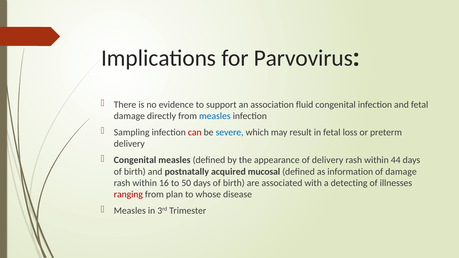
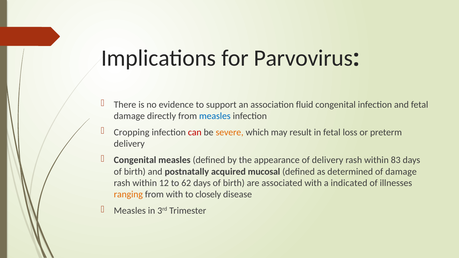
Sampling: Sampling -> Cropping
severe colour: blue -> orange
44: 44 -> 83
information: information -> determined
16: 16 -> 12
50: 50 -> 62
detecting: detecting -> indicated
ranging colour: red -> orange
from plan: plan -> with
whose: whose -> closely
